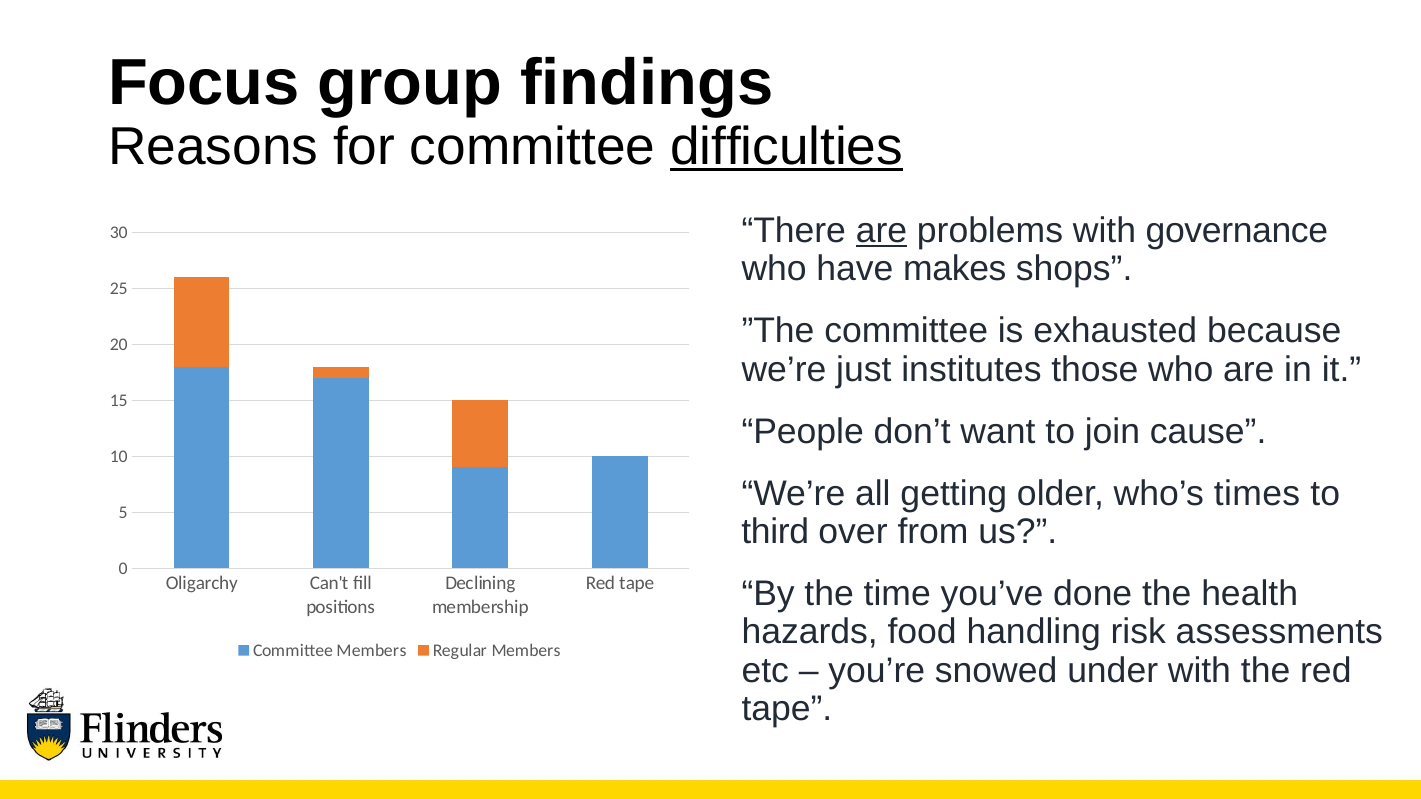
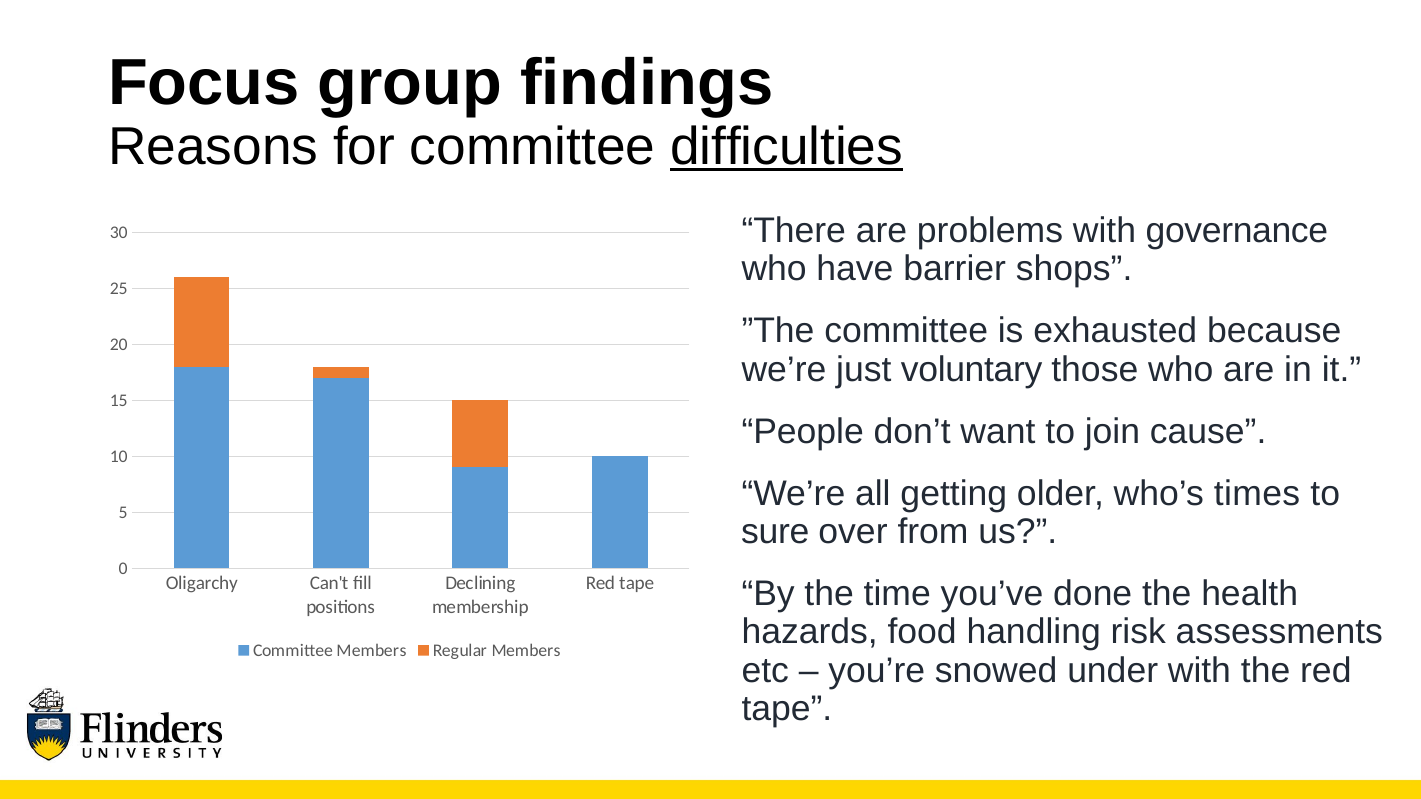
are at (882, 231) underline: present -> none
makes: makes -> barrier
institutes: institutes -> voluntary
third: third -> sure
